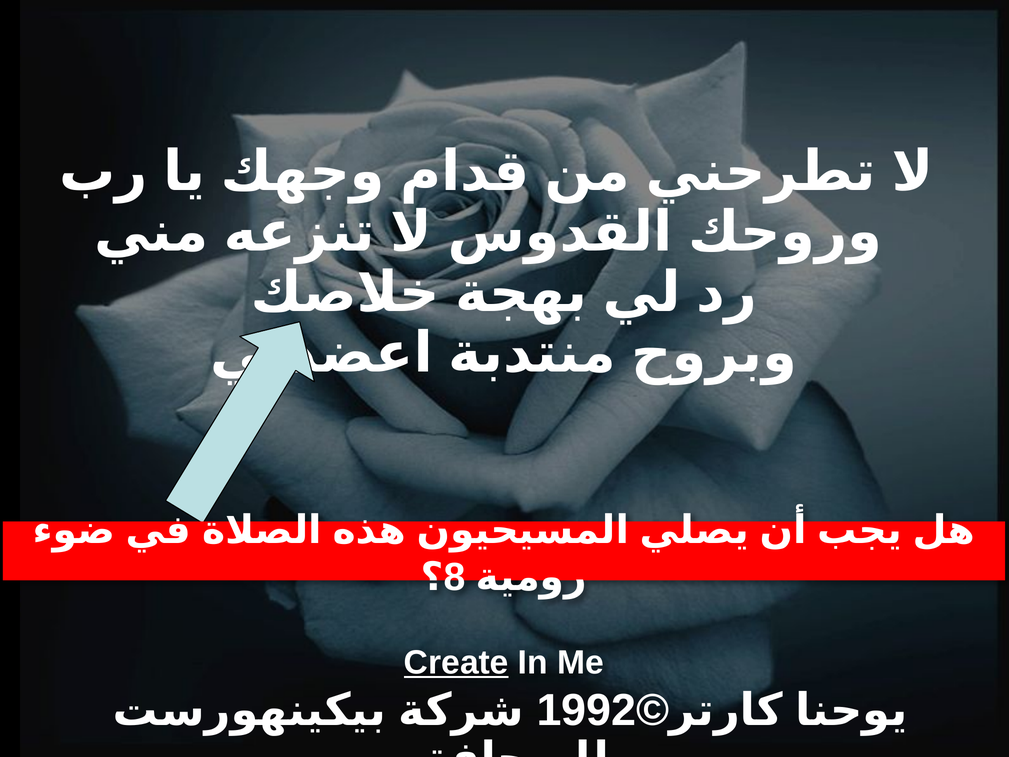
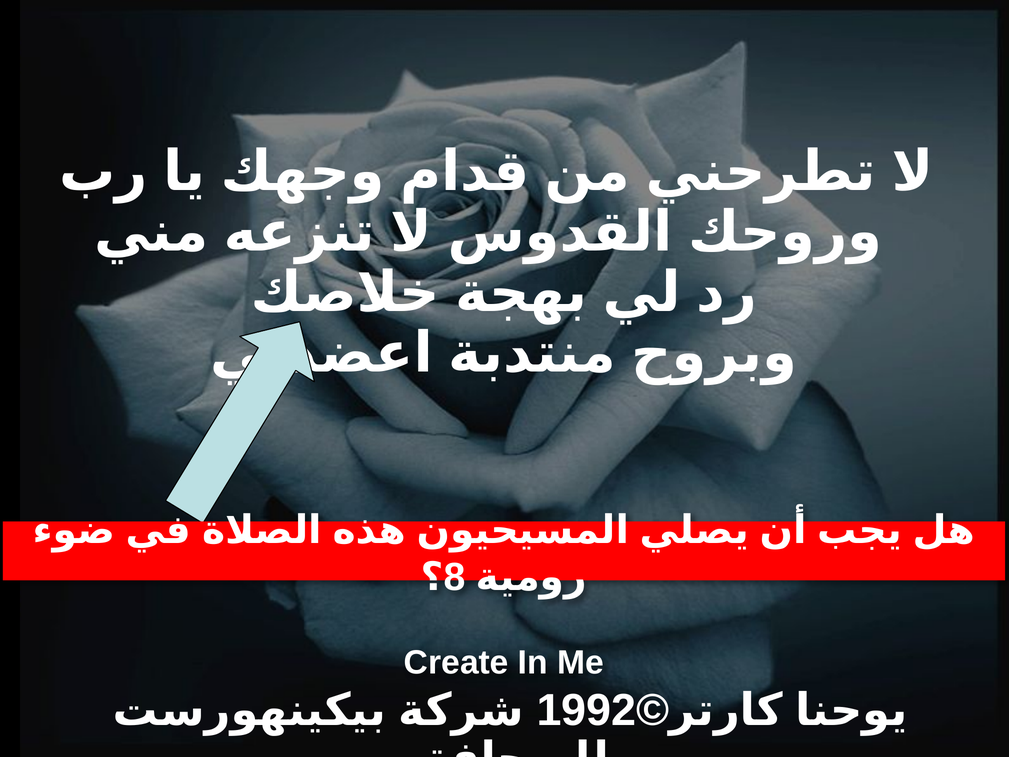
Create underline: present -> none
